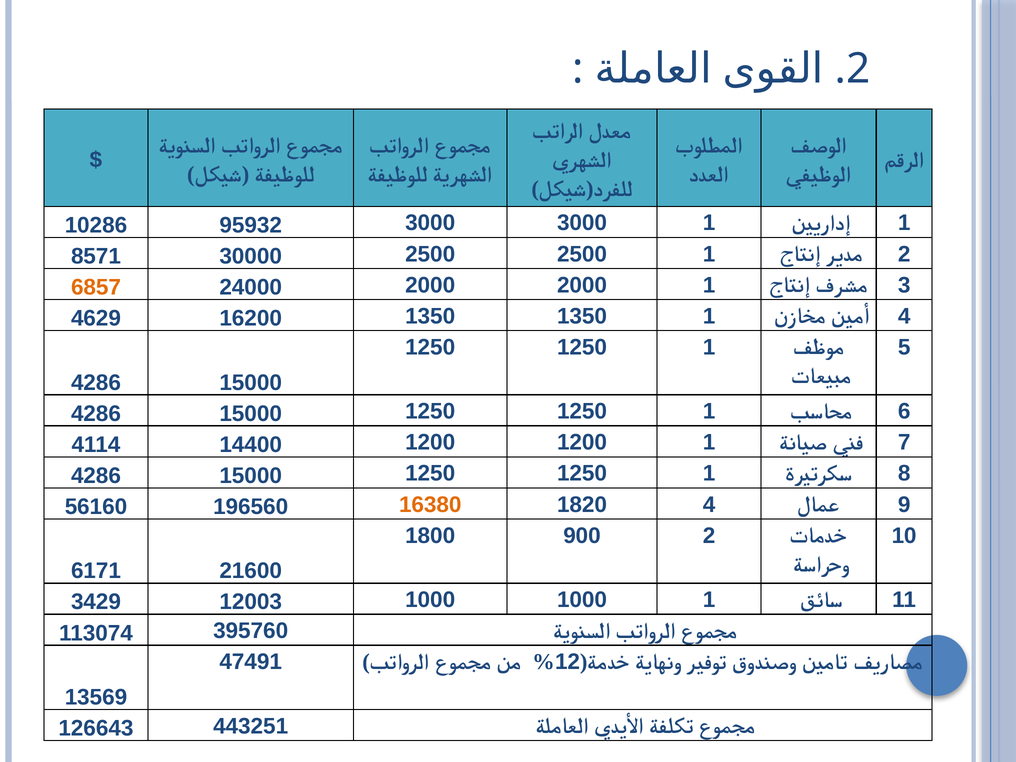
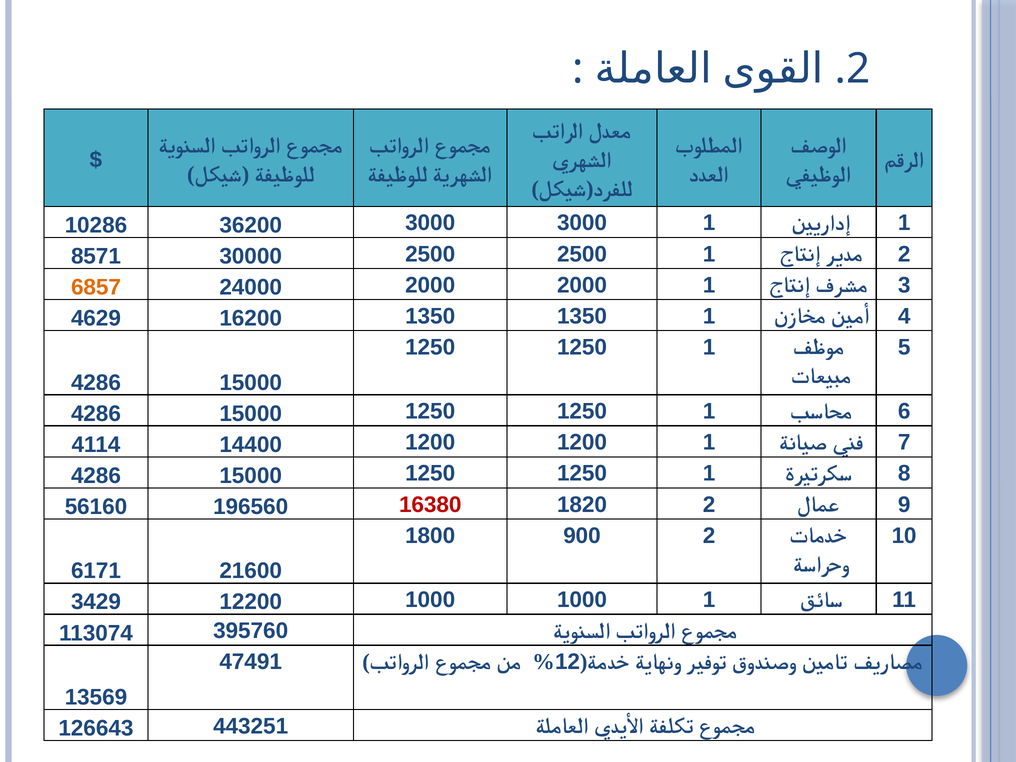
95932: 95932 -> 36200
16380 colour: orange -> red
1820 4: 4 -> 2
12003: 12003 -> 12200
